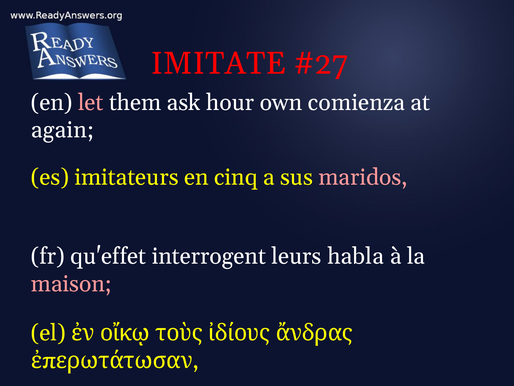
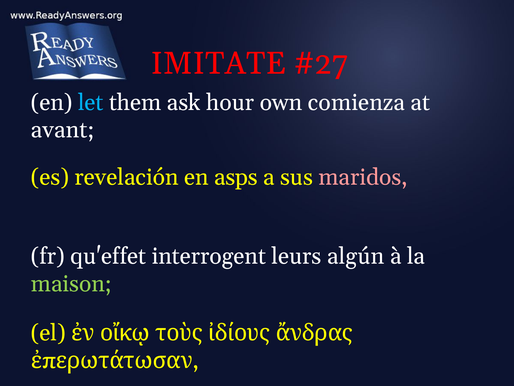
let colour: pink -> light blue
again: again -> avant
imitateurs: imitateurs -> revelación
cinq: cinq -> asps
habla: habla -> algún
maison colour: pink -> light green
